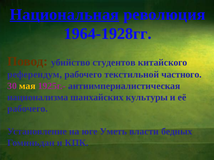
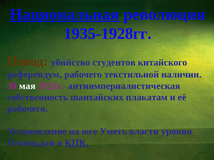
1964-1928гг: 1964-1928гг -> 1935-1928гг
частного: частного -> наличии
мая colour: yellow -> white
национализма: национализма -> собственность
культуры: культуры -> плакатам
бедных: бедных -> уровня
КПК underline: none -> present
